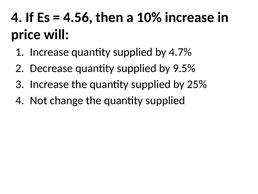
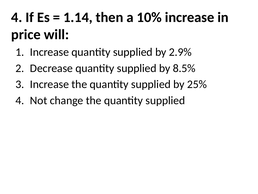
4.56: 4.56 -> 1.14
4.7%: 4.7% -> 2.9%
9.5%: 9.5% -> 8.5%
